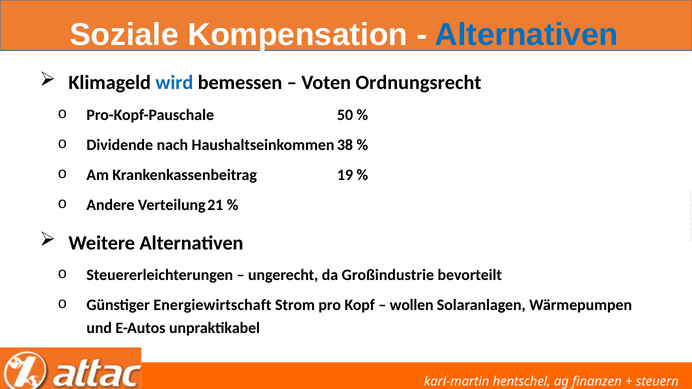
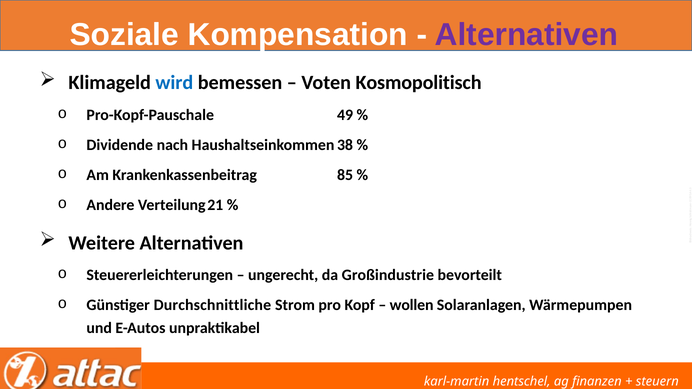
Alternativen at (526, 35) colour: blue -> purple
Ordnungsrecht: Ordnungsrecht -> Kosmopolitisch
50: 50 -> 49
19: 19 -> 85
Energiewirtschaft: Energiewirtschaft -> Durchschnittliche
